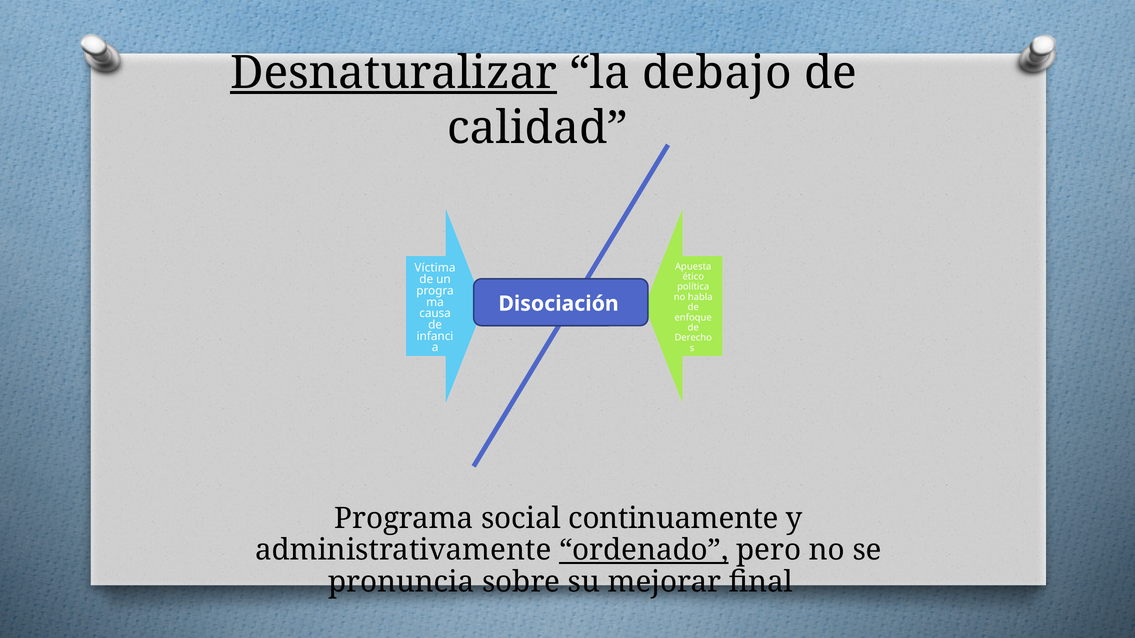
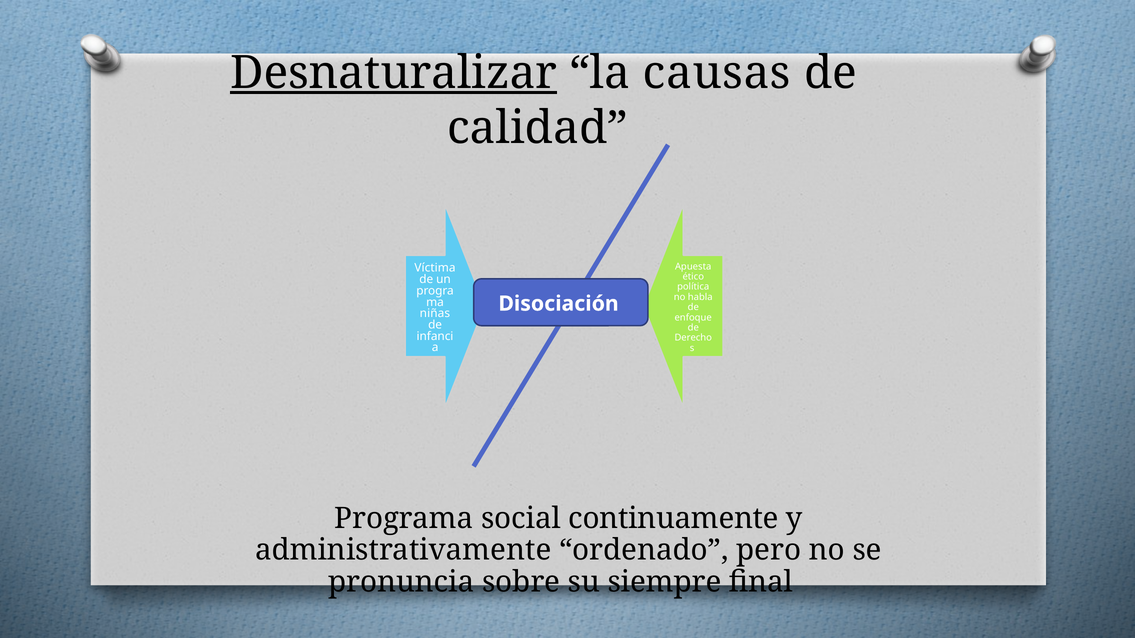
debajo: debajo -> causas
causa: causa -> niñas
ordenado underline: present -> none
mejorar: mejorar -> siempre
